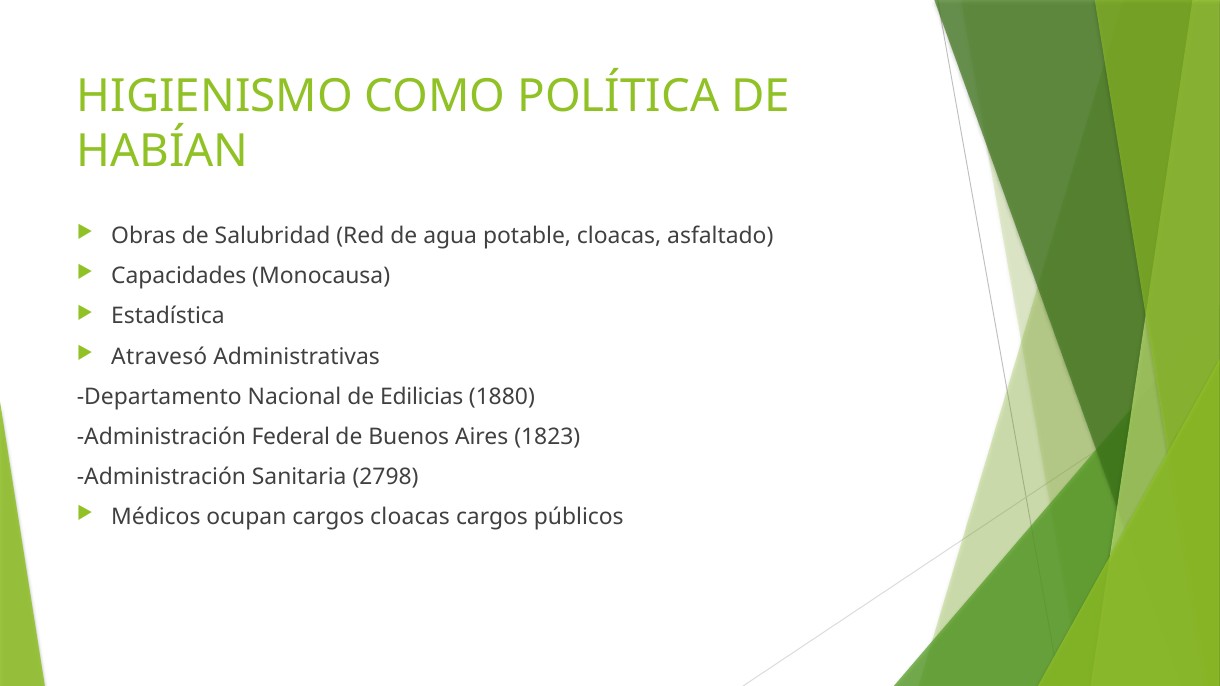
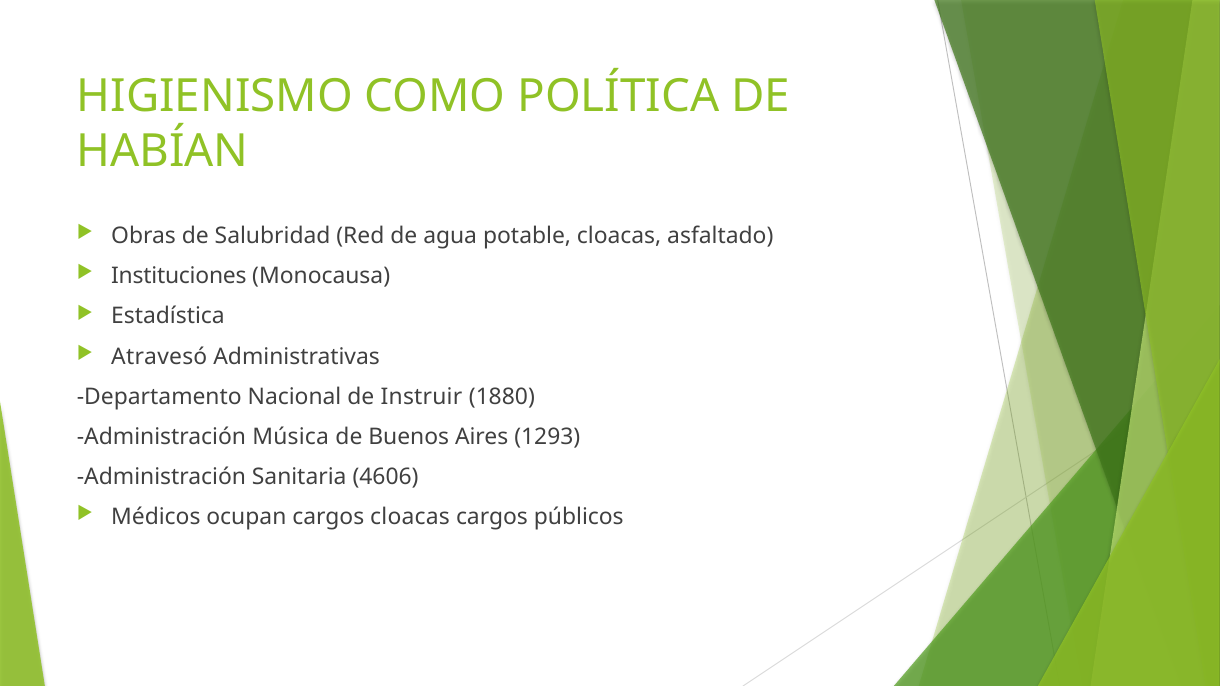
Capacidades: Capacidades -> Instituciones
Edilicias: Edilicias -> Instruir
Federal: Federal -> Música
1823: 1823 -> 1293
2798: 2798 -> 4606
